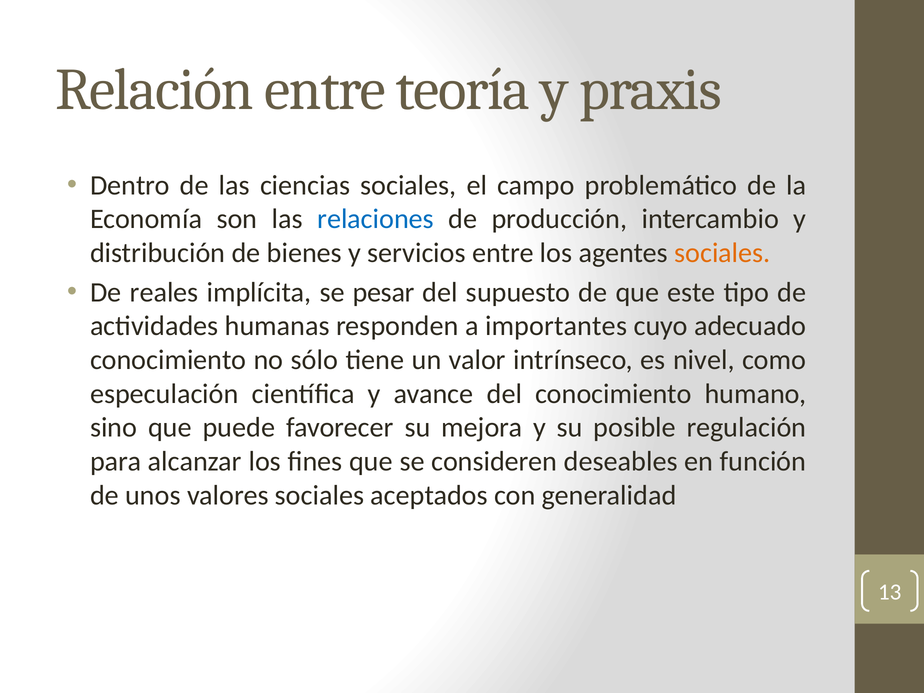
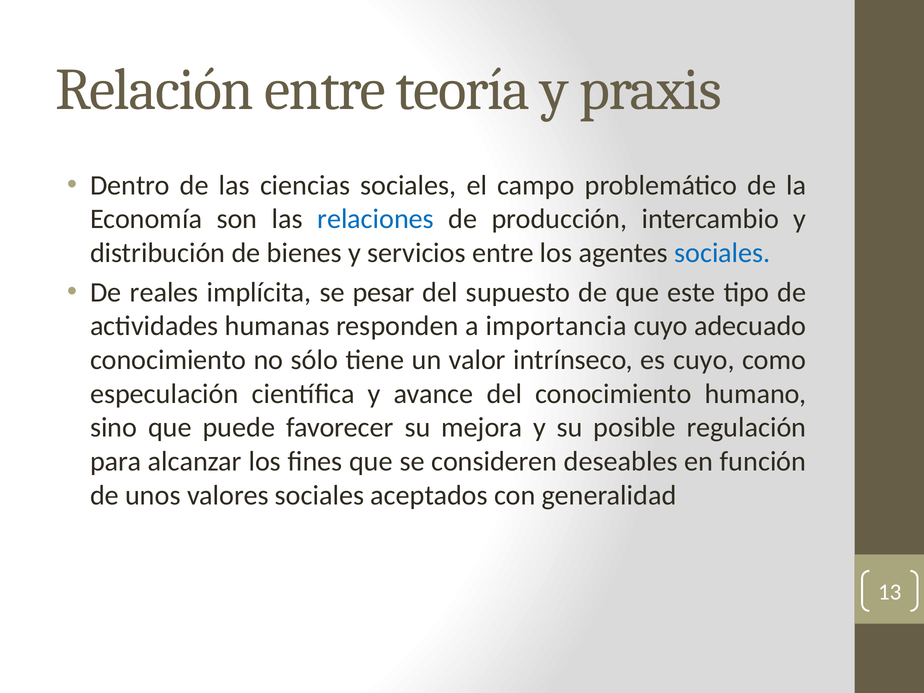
sociales at (722, 253) colour: orange -> blue
importantes: importantes -> importancia
es nivel: nivel -> cuyo
